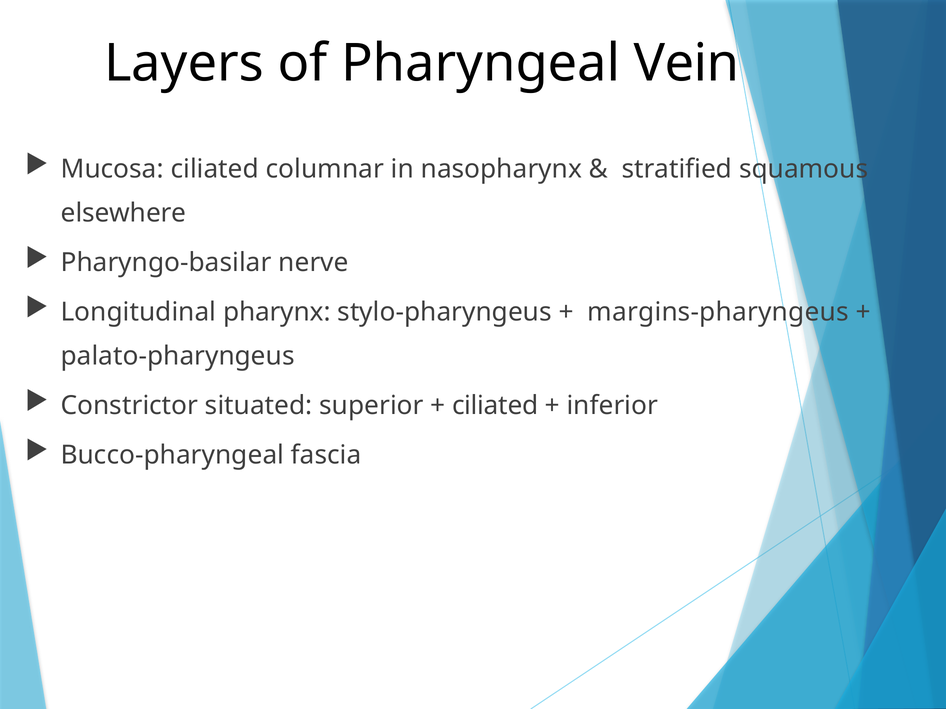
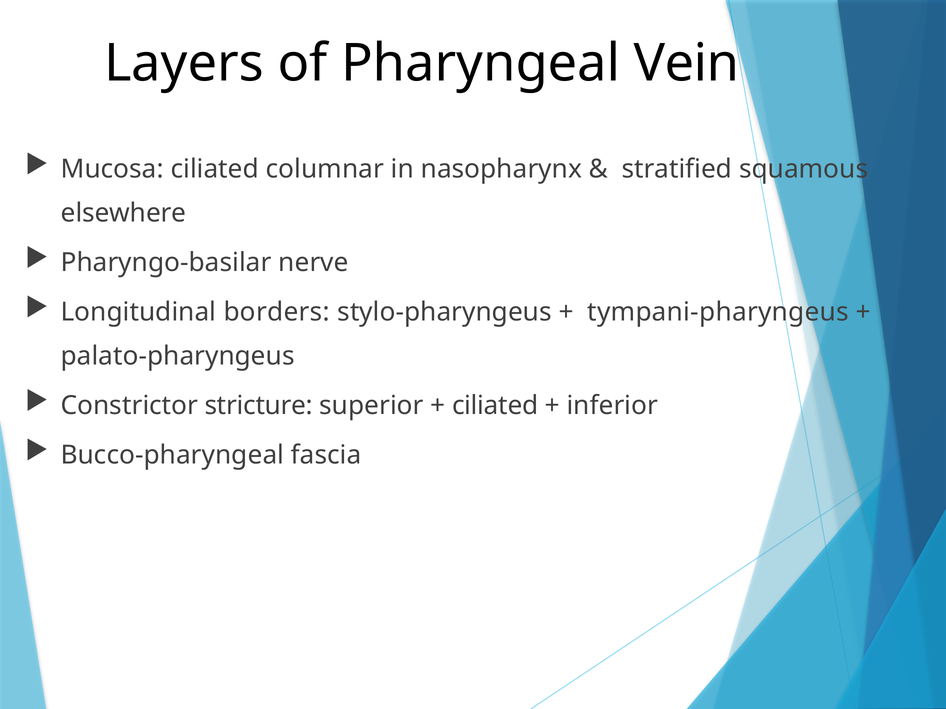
pharynx: pharynx -> borders
margins-pharyngeus: margins-pharyngeus -> tympani-pharyngeus
situated: situated -> stricture
